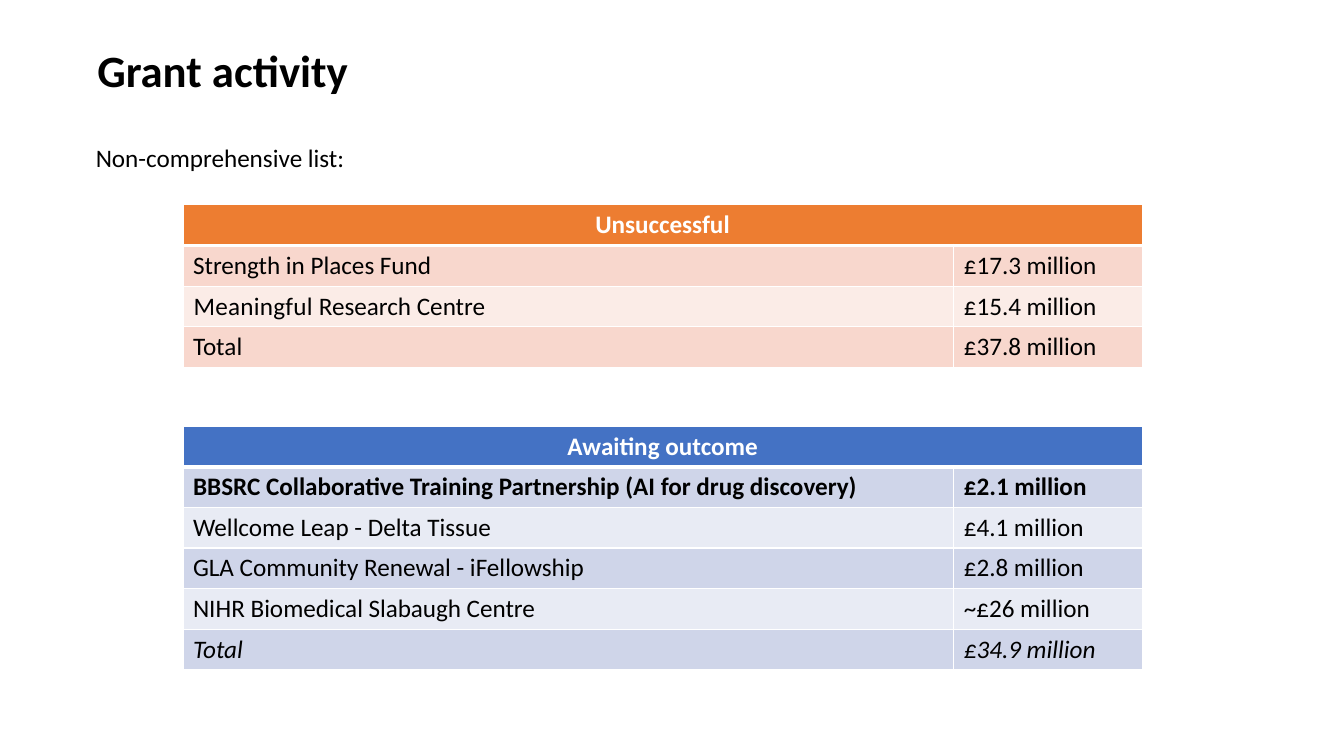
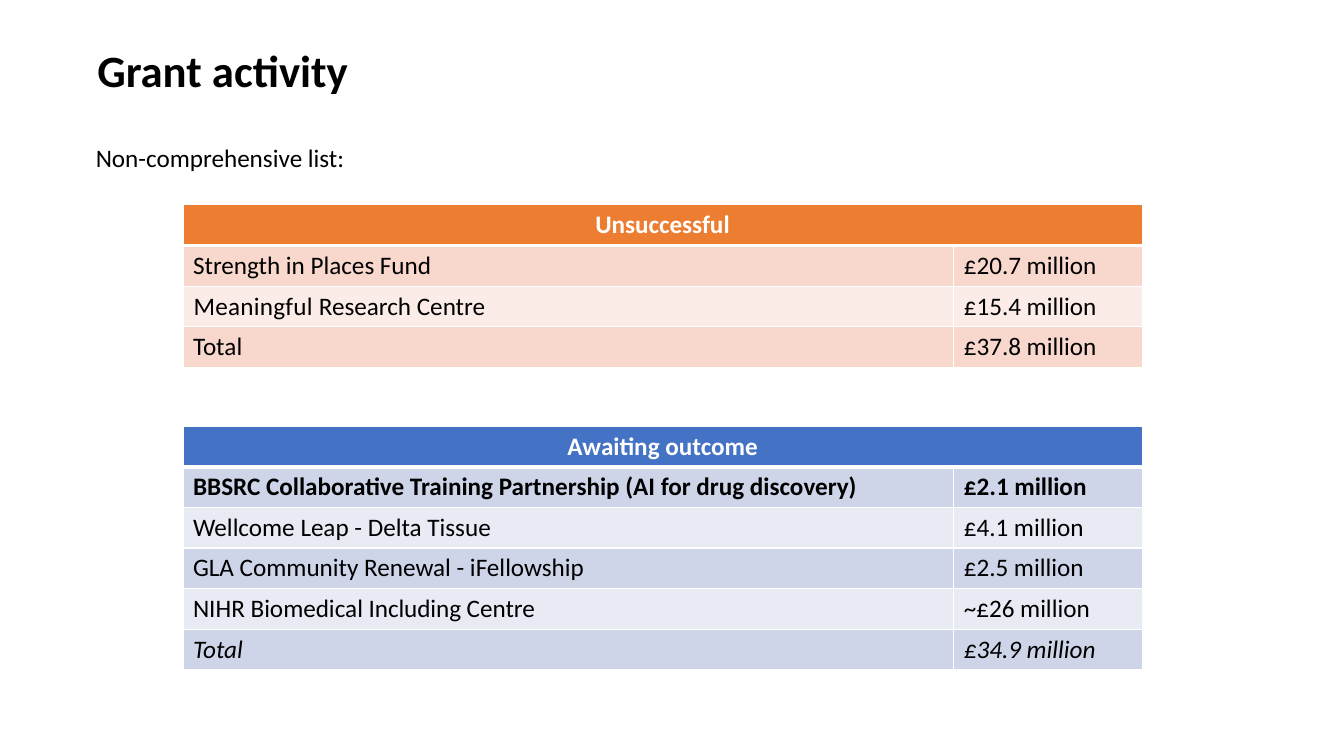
£17.3: £17.3 -> £20.7
£2.8: £2.8 -> £2.5
Slabaugh: Slabaugh -> Including
